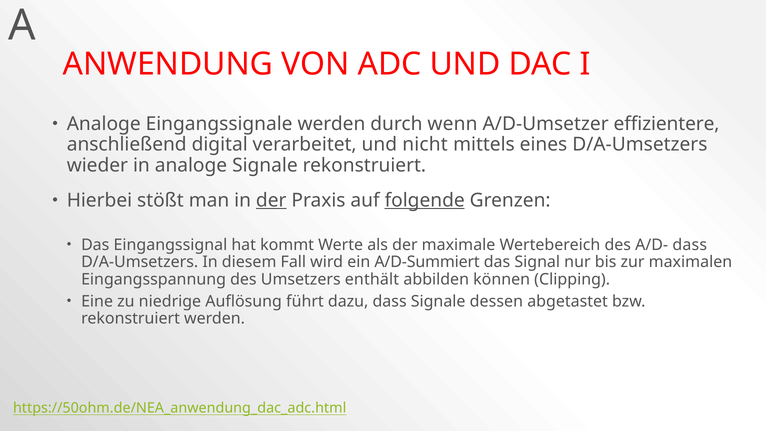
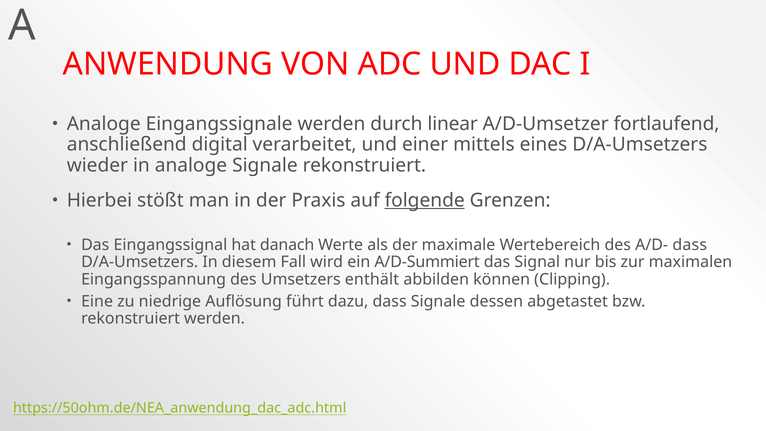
wenn: wenn -> linear
effizientere: effizientere -> fortlaufend
nicht: nicht -> einer
der at (271, 200) underline: present -> none
kommt: kommt -> danach
